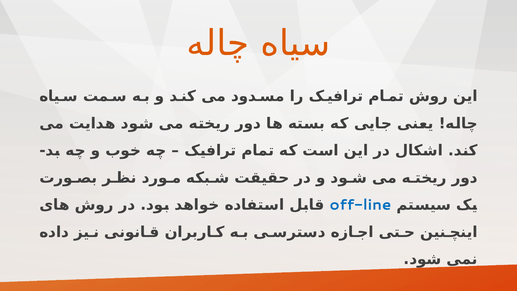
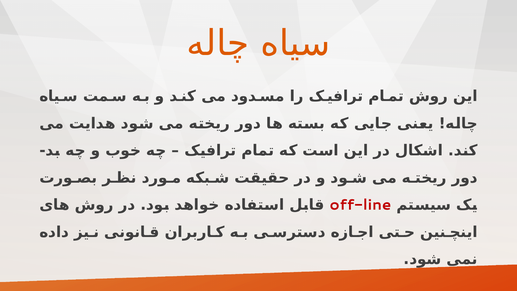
off-line colour: blue -> red
